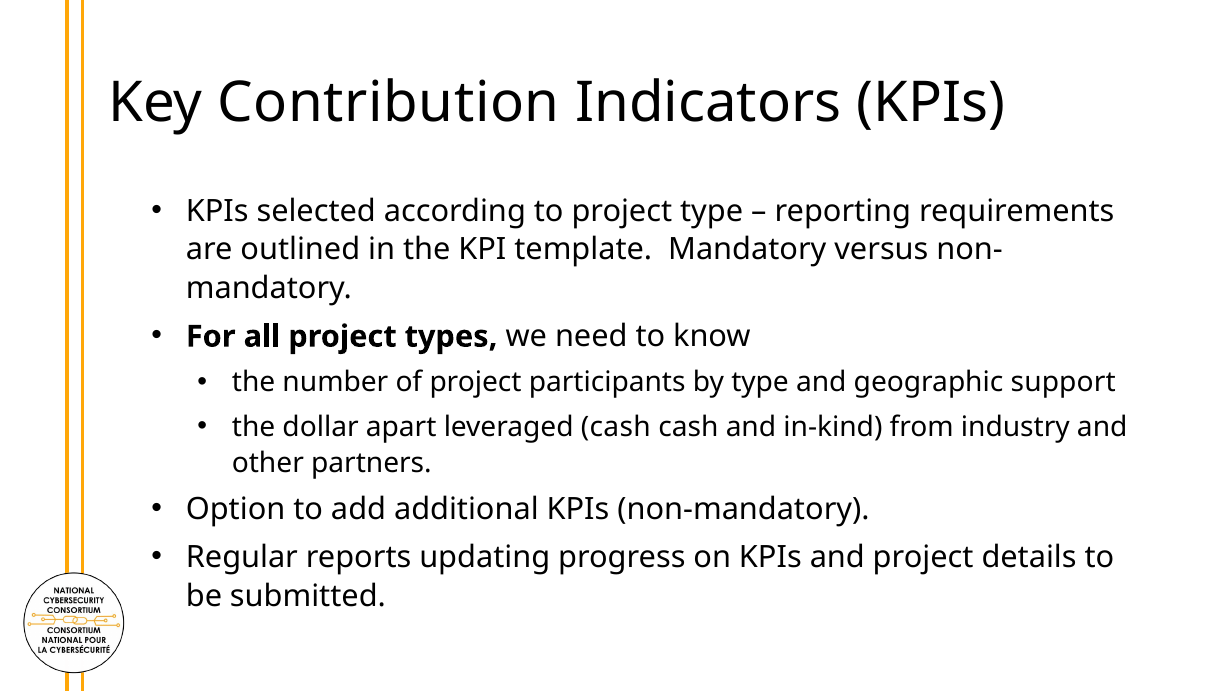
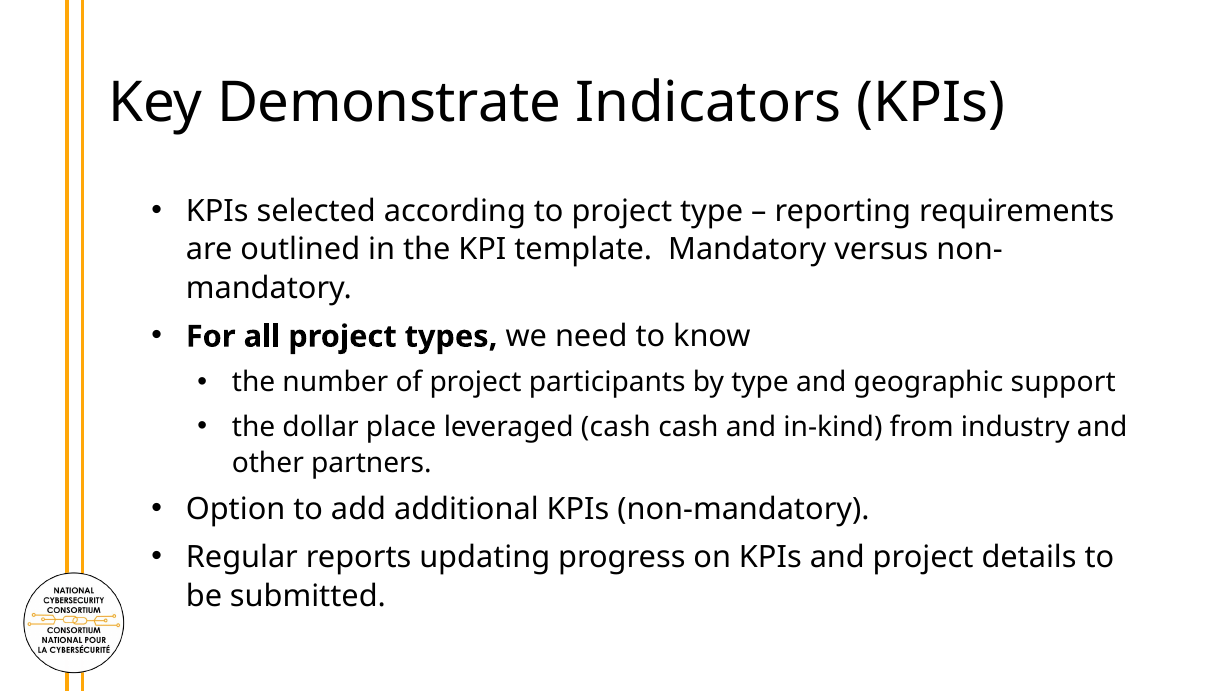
Contribution: Contribution -> Demonstrate
apart: apart -> place
